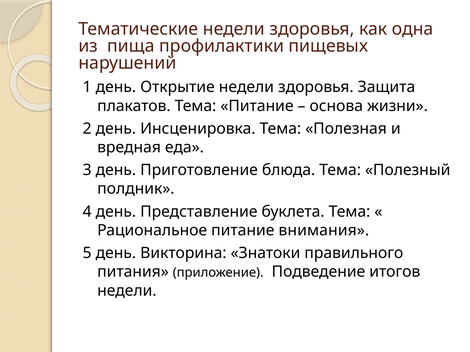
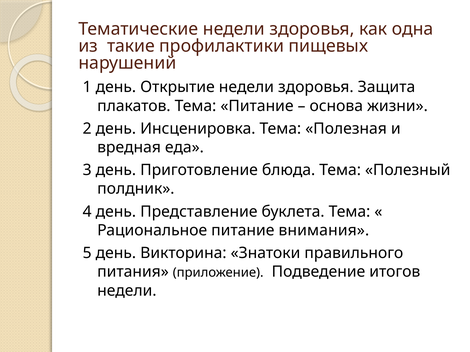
пища: пища -> такие
